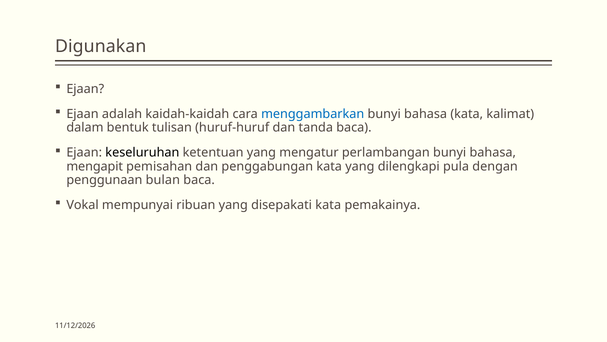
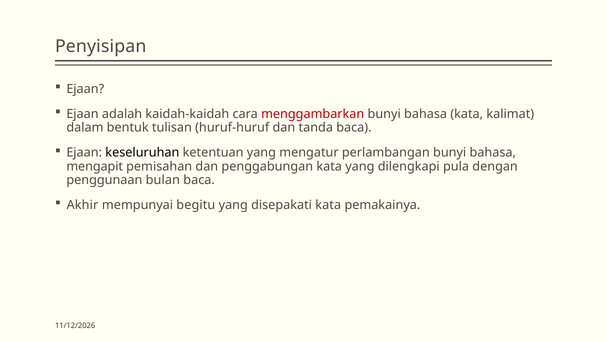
Digunakan: Digunakan -> Penyisipan
menggambarkan colour: blue -> red
Vokal: Vokal -> Akhir
ribuan: ribuan -> begitu
